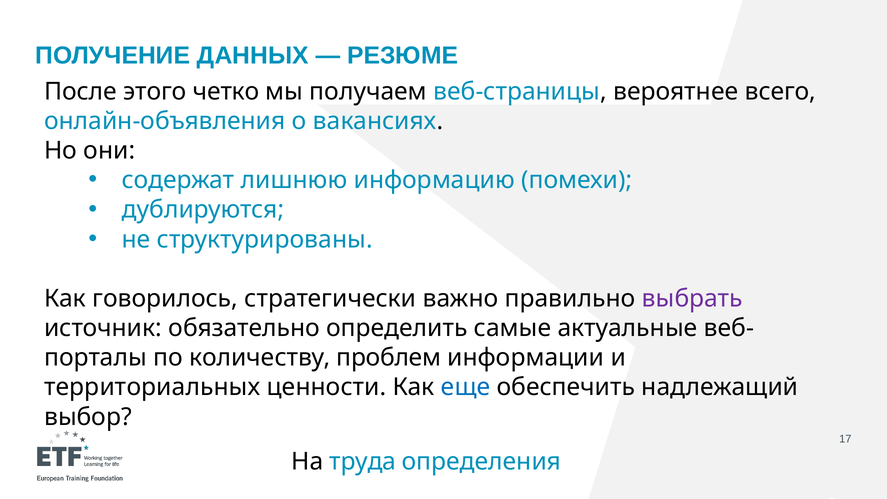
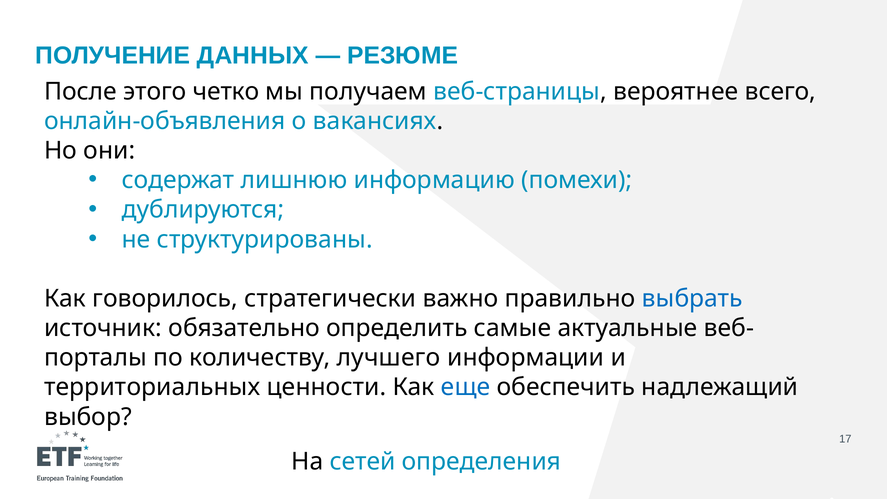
выбрать colour: purple -> blue
проблем: проблем -> лучшего
труда: труда -> сетей
